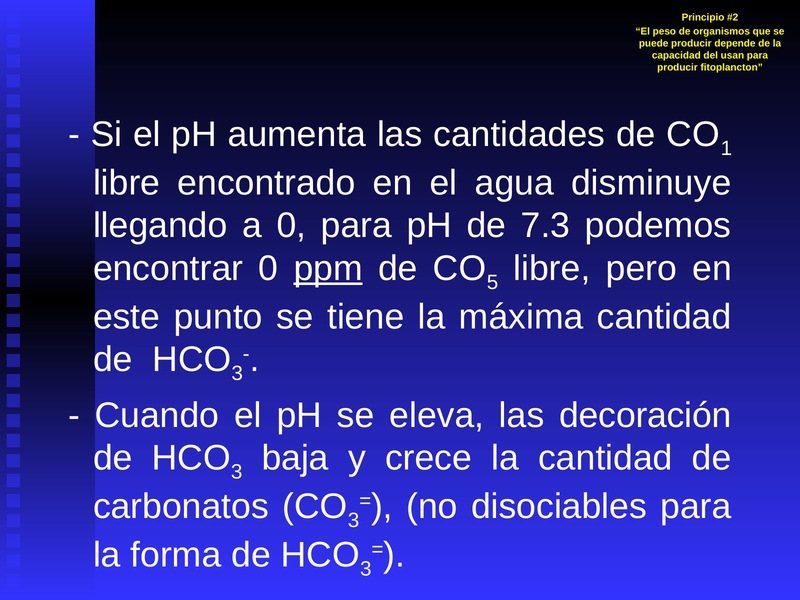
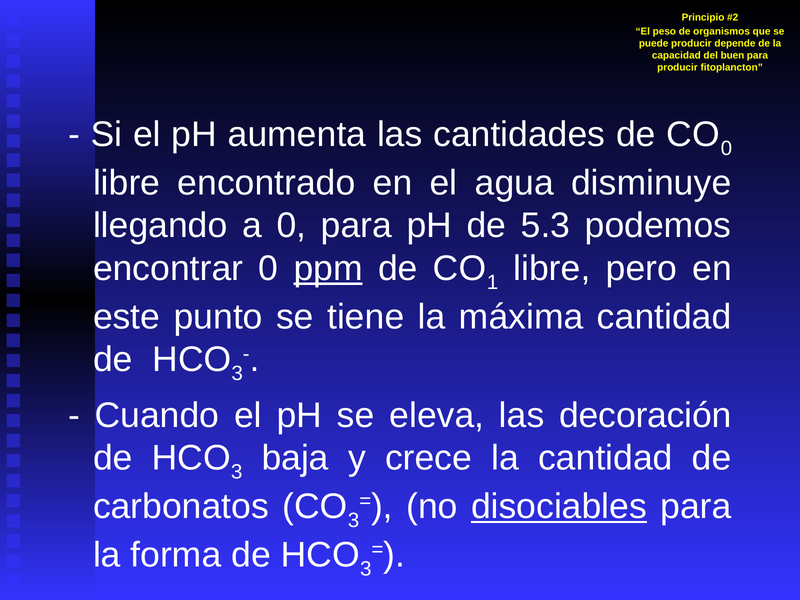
usan: usan -> buen
1 at (726, 148): 1 -> 0
7.3: 7.3 -> 5.3
5: 5 -> 1
disociables underline: none -> present
